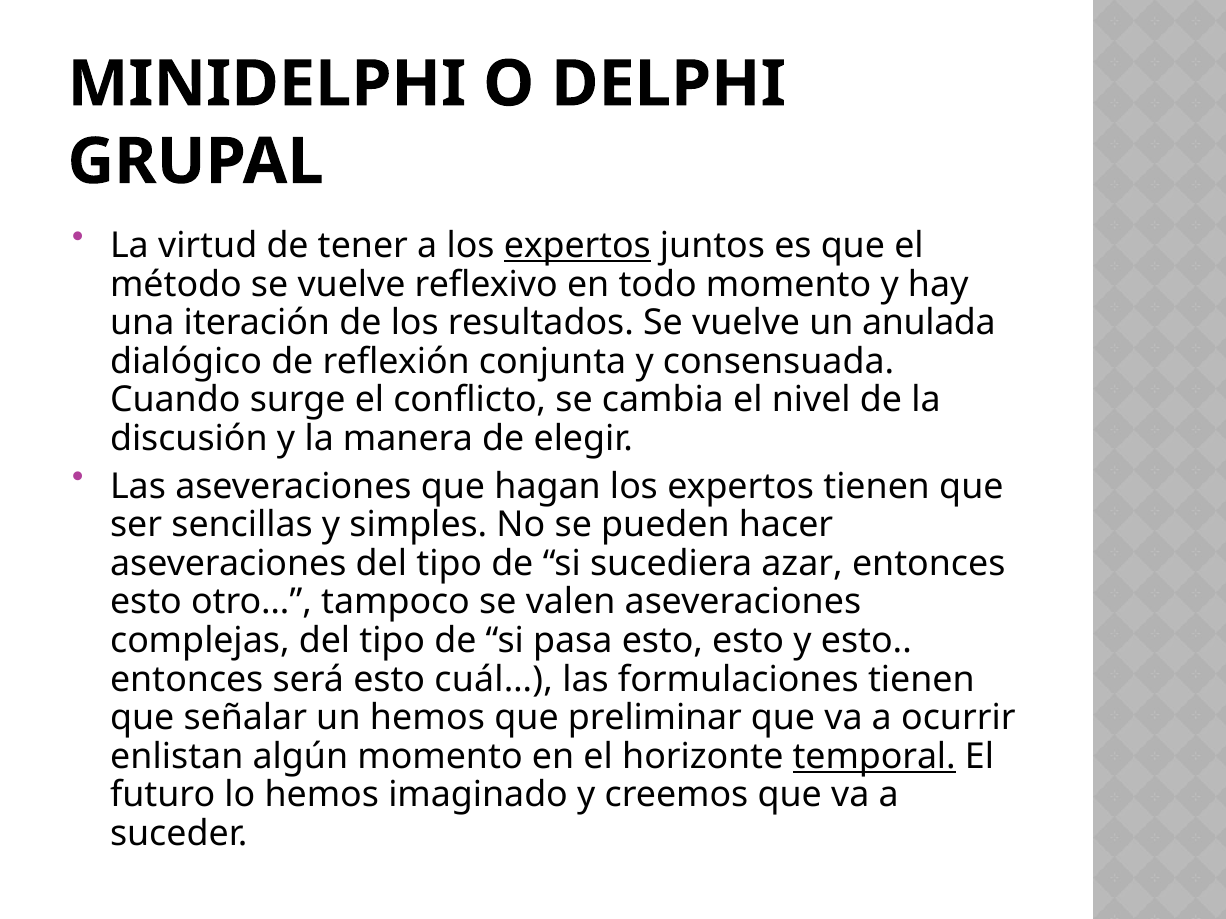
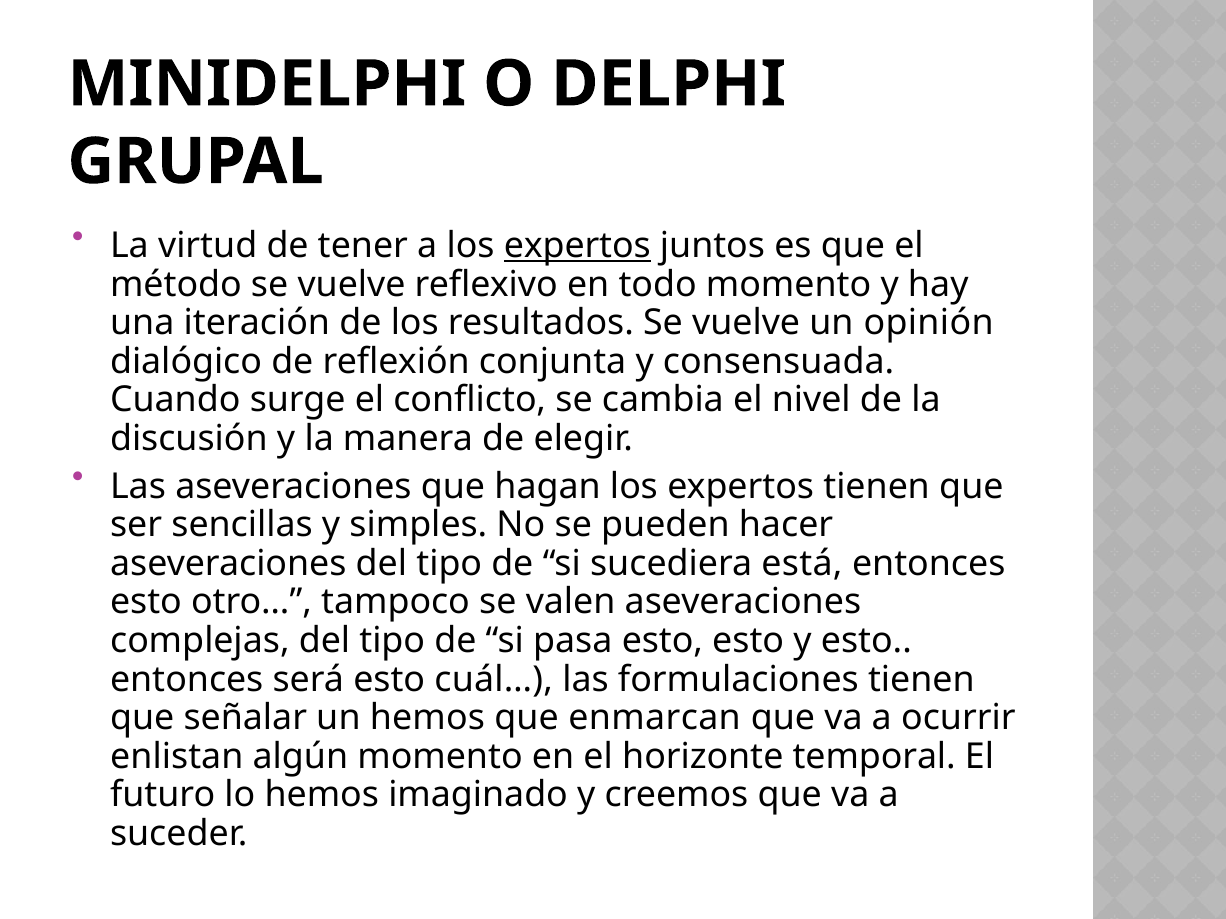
anulada: anulada -> opinión
azar: azar -> está
preliminar: preliminar -> enmarcan
temporal underline: present -> none
